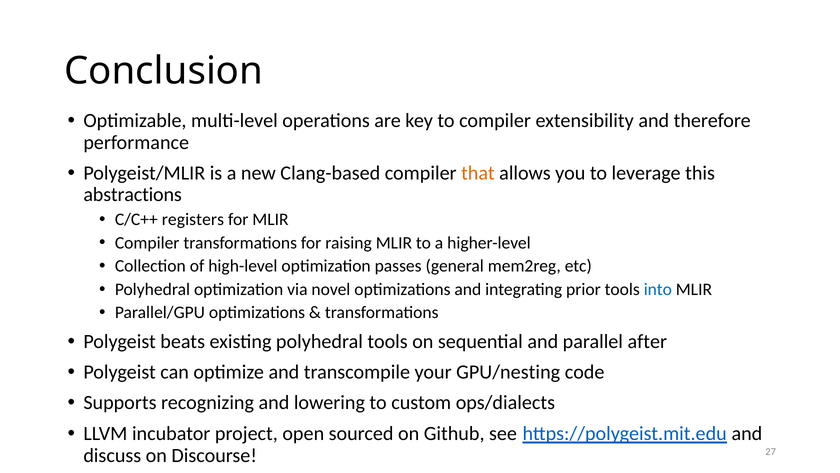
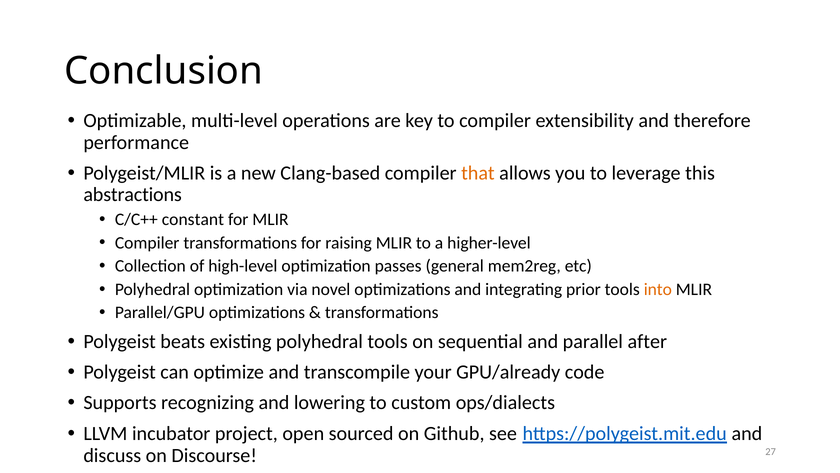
registers: registers -> constant
into colour: blue -> orange
GPU/nesting: GPU/nesting -> GPU/already
